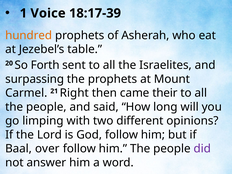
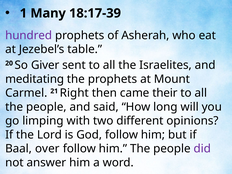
Voice: Voice -> Many
hundred colour: orange -> purple
Forth: Forth -> Giver
surpassing: surpassing -> meditating
